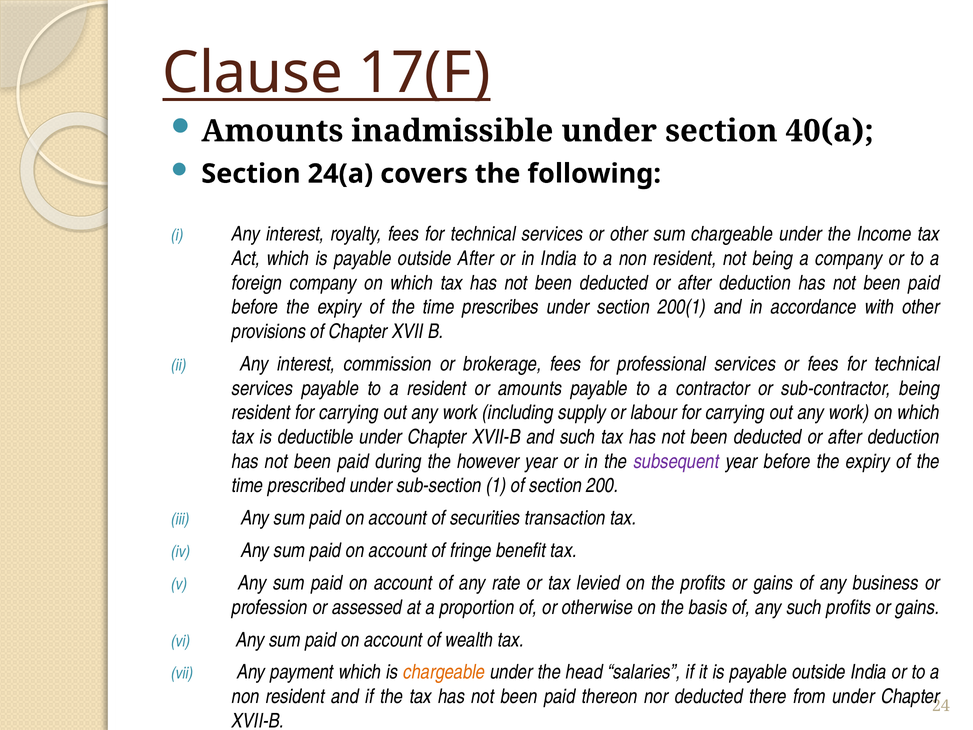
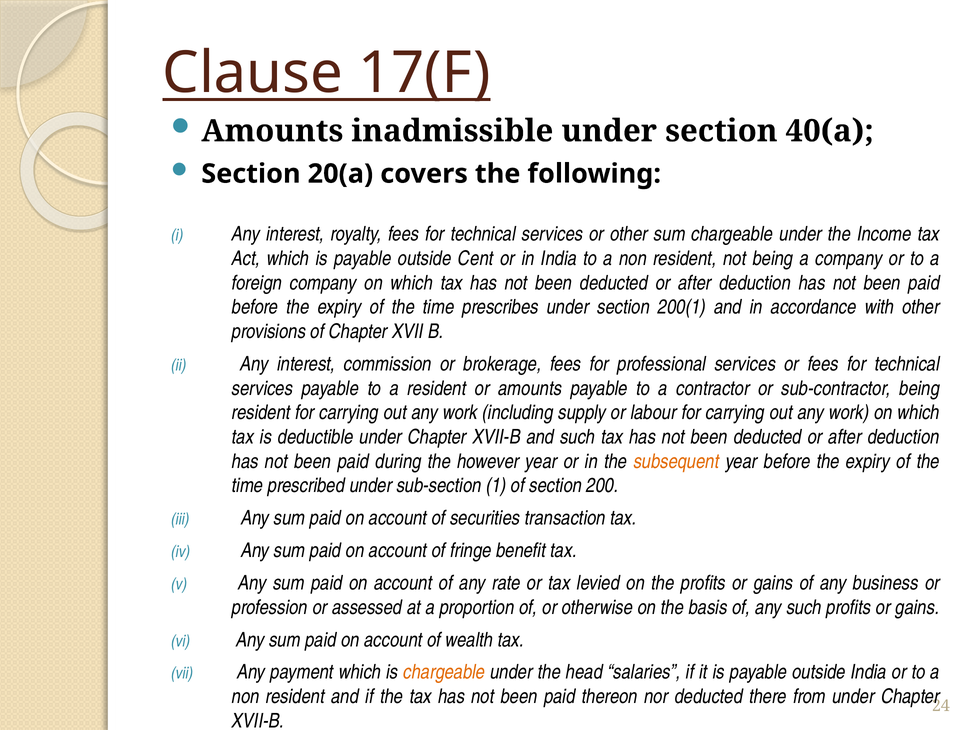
24(a: 24(a -> 20(a
outside After: After -> Cent
subsequent colour: purple -> orange
